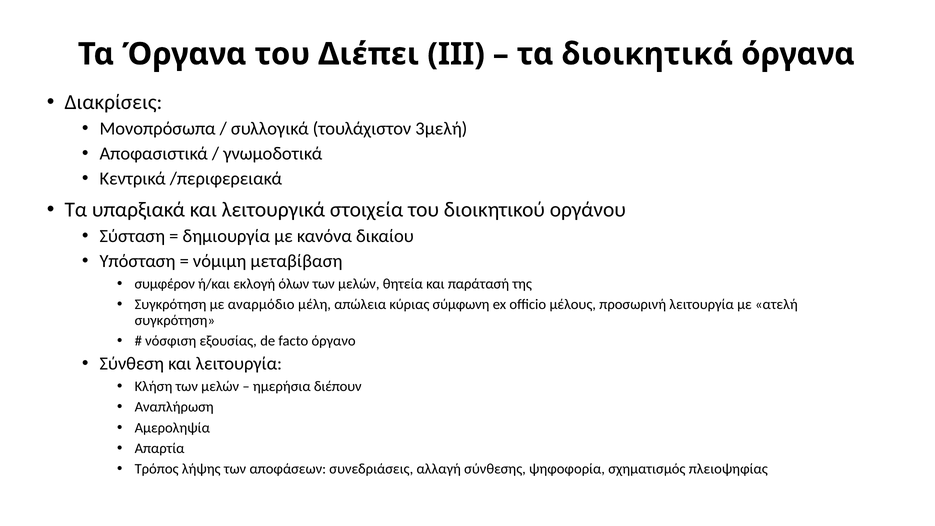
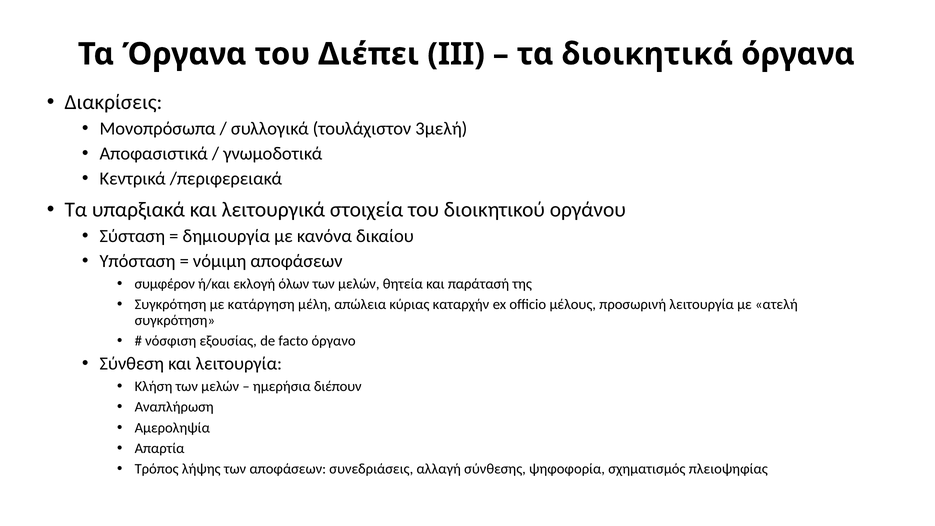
νόμιμη μεταβίβαση: μεταβίβαση -> αποφάσεων
αναρμόδιο: αναρμόδιο -> κατάργηση
σύμφωνη: σύμφωνη -> καταρχήν
